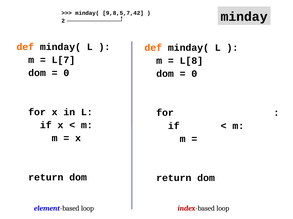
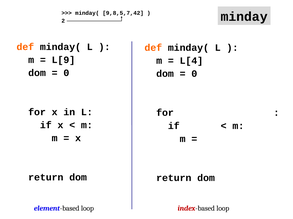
L[7: L[7 -> L[9
L[8: L[8 -> L[4
